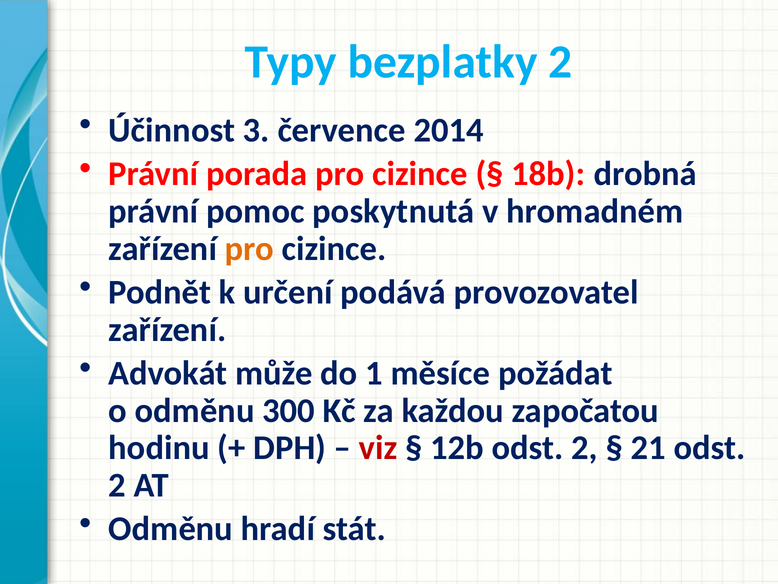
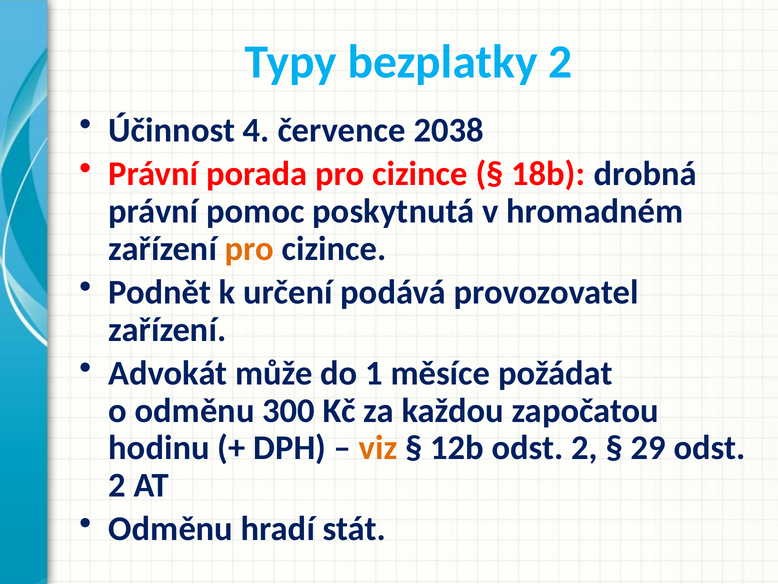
3: 3 -> 4
2014: 2014 -> 2038
viz colour: red -> orange
21: 21 -> 29
